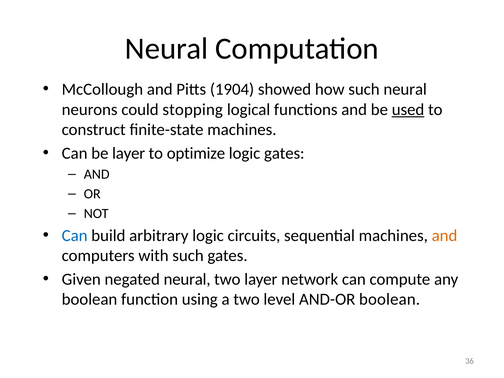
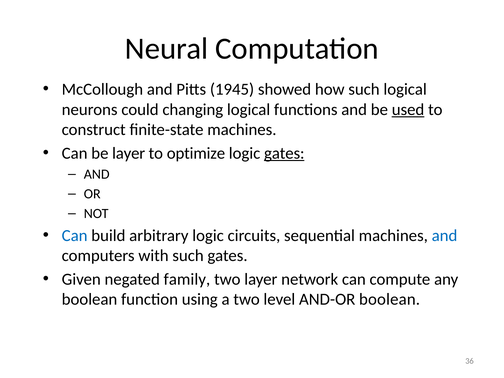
1904: 1904 -> 1945
such neural: neural -> logical
stopping: stopping -> changing
gates at (284, 153) underline: none -> present
and at (445, 236) colour: orange -> blue
negated neural: neural -> family
